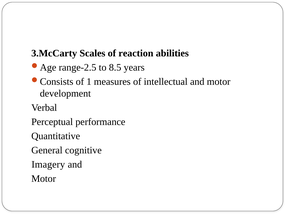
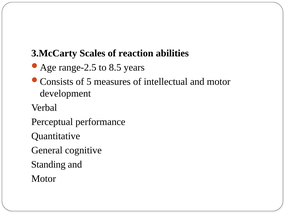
1: 1 -> 5
Imagery: Imagery -> Standing
